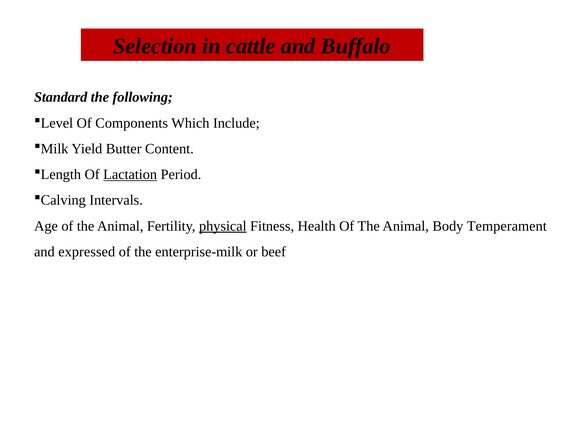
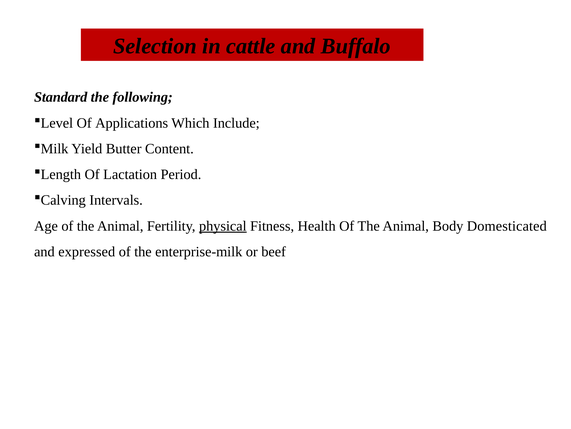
Components: Components -> Applications
Lactation underline: present -> none
Temperament: Temperament -> Domesticated
